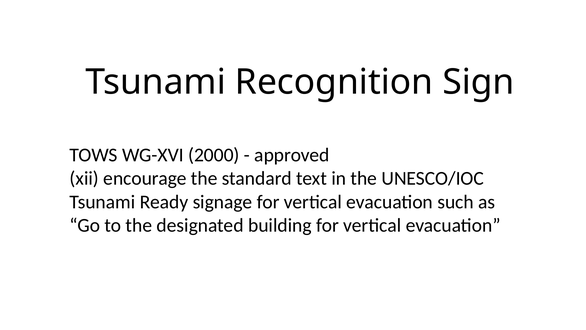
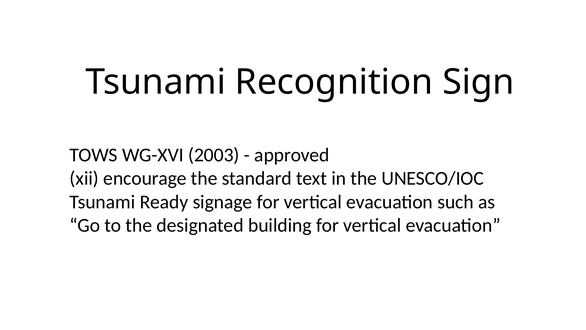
2000: 2000 -> 2003
